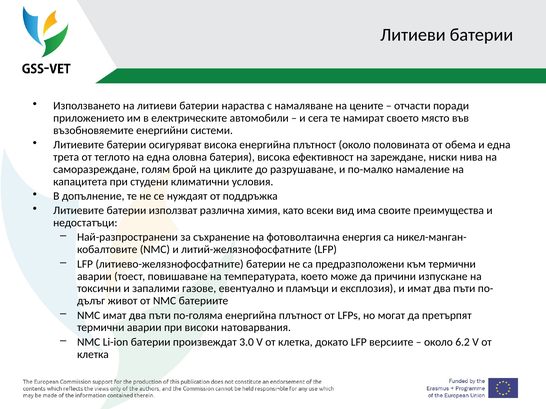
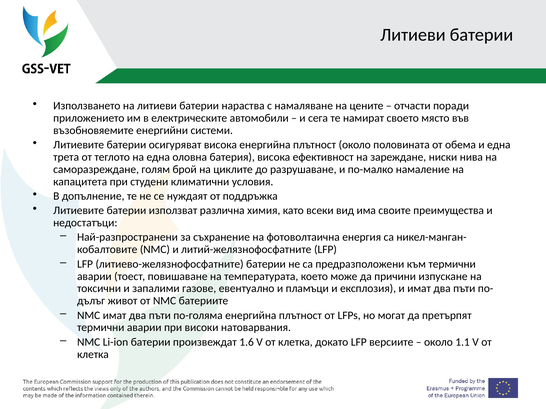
3.0: 3.0 -> 1.6
6.2: 6.2 -> 1.1
